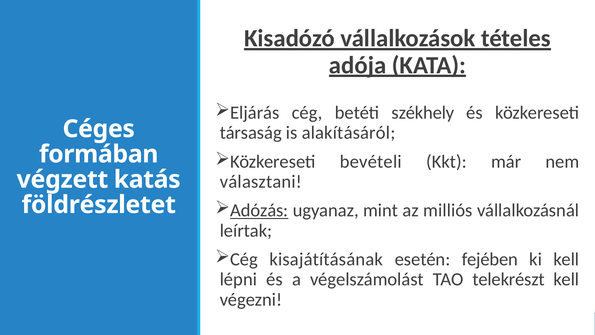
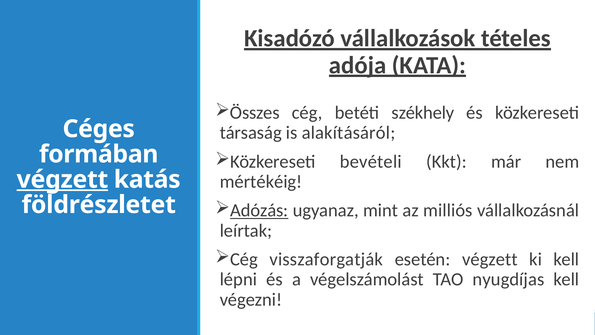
Eljárás: Eljárás -> Összes
választani: választani -> mértékéig
végzett at (62, 179) underline: none -> present
kisajátításának: kisajátításának -> visszaforgatják
esetén fejében: fejében -> végzett
telekrészt: telekrészt -> nyugdíjas
